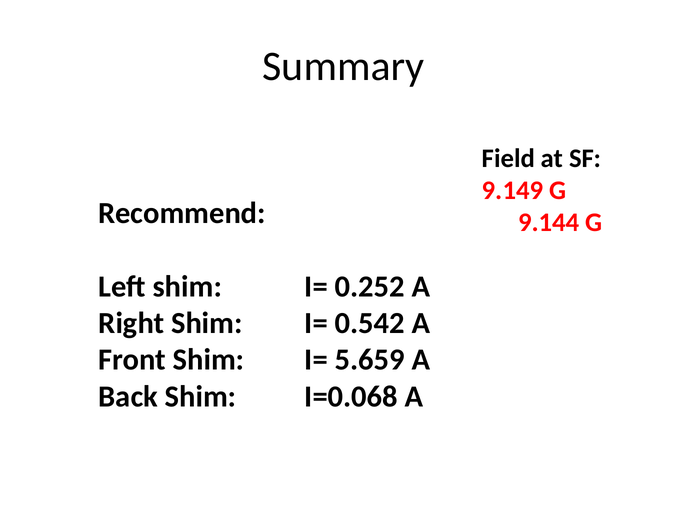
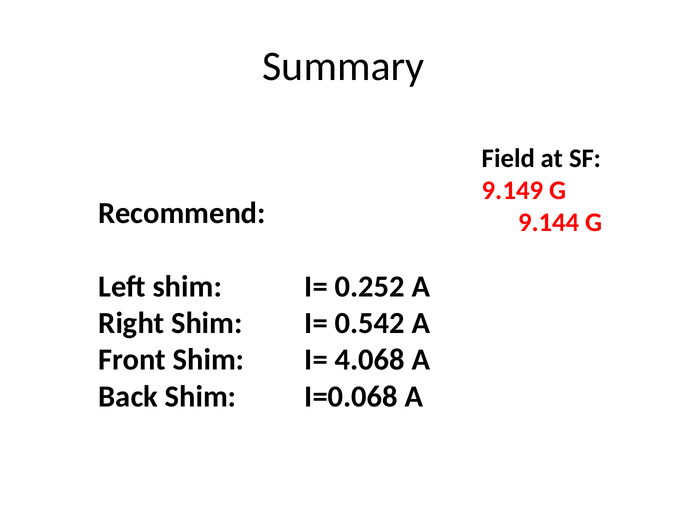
5.659: 5.659 -> 4.068
